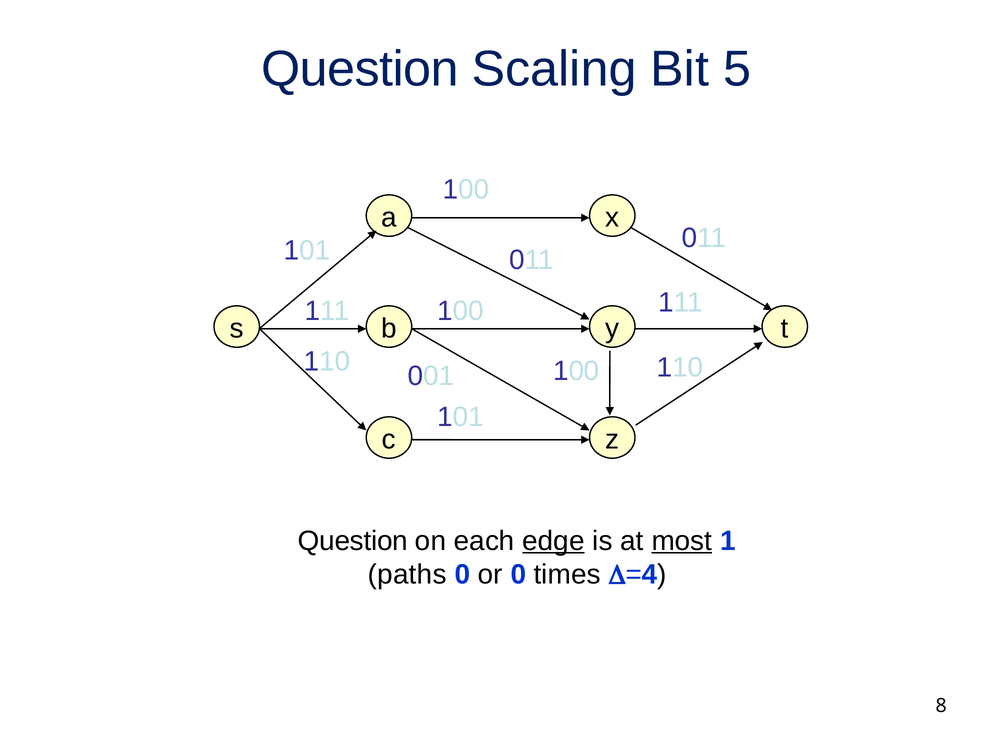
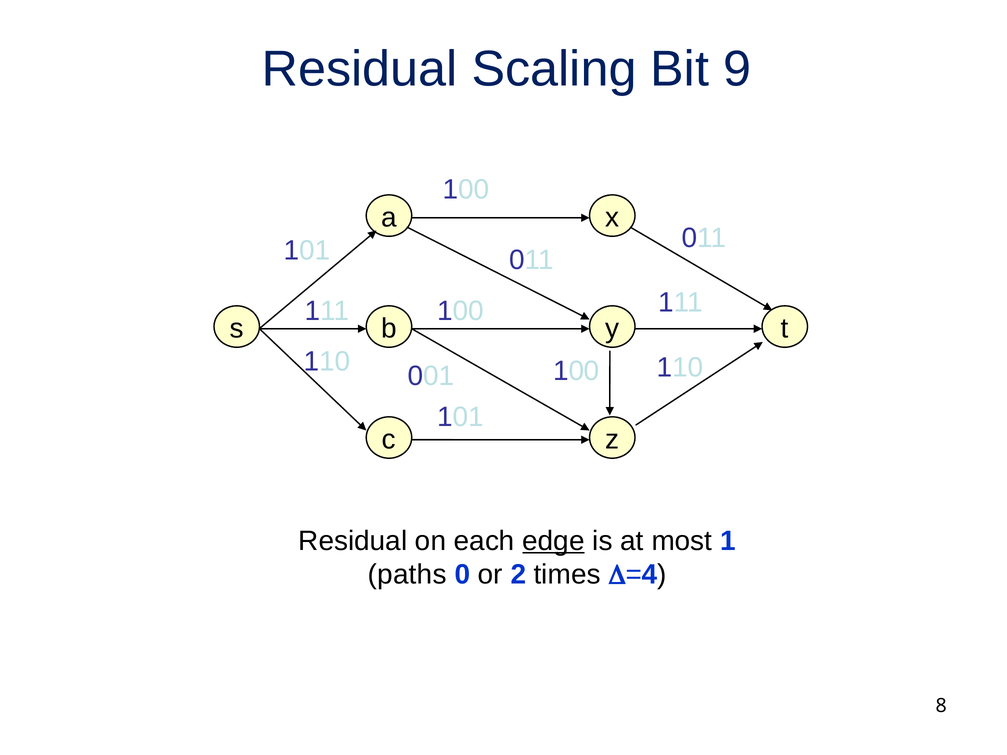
Question at (360, 69): Question -> Residual
5: 5 -> 9
Question at (353, 541): Question -> Residual
most underline: present -> none
or 0: 0 -> 2
